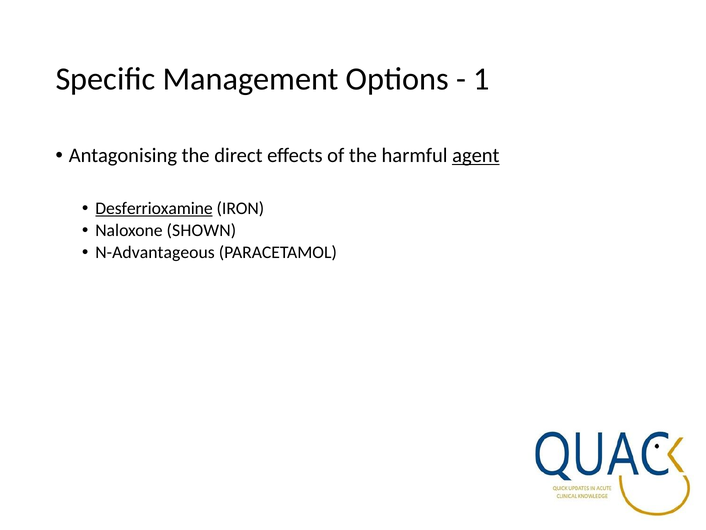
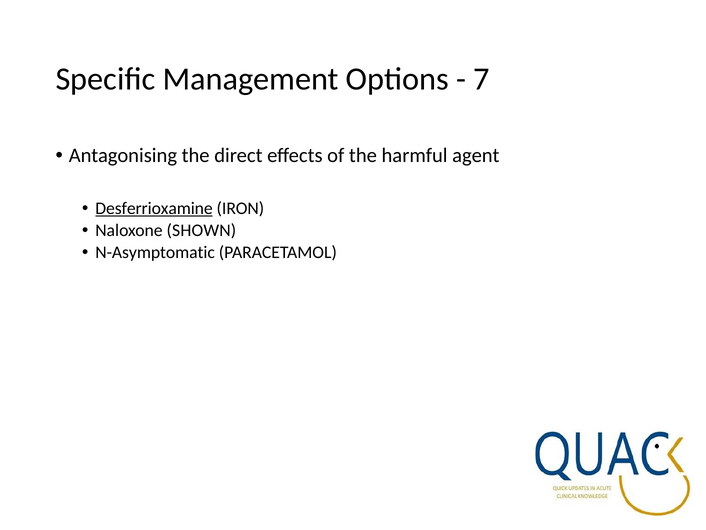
1: 1 -> 7
agent underline: present -> none
N-Advantageous: N-Advantageous -> N-Asymptomatic
